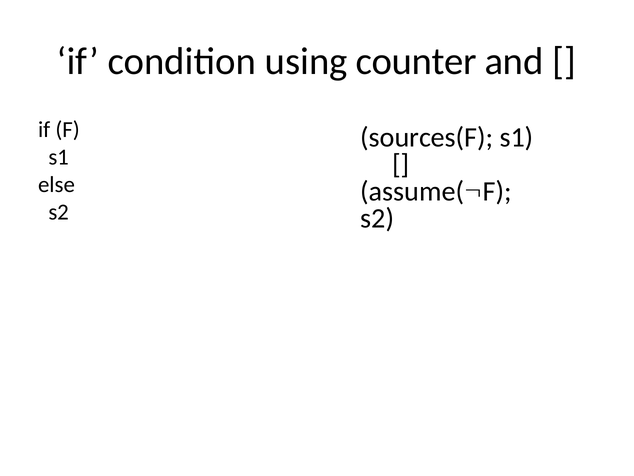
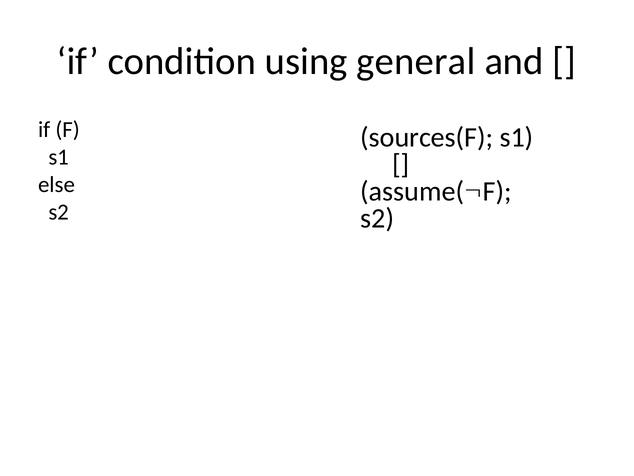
counter: counter -> general
